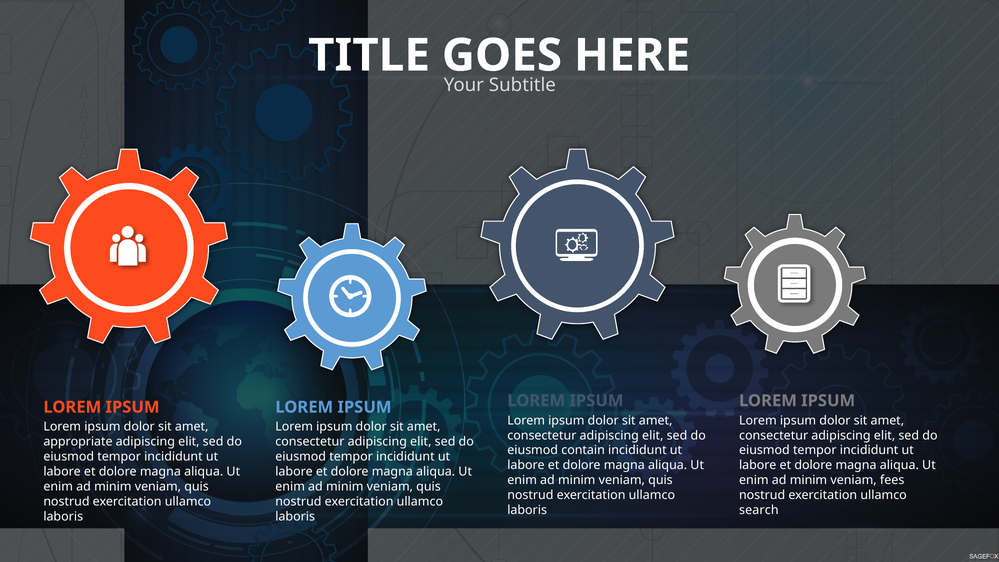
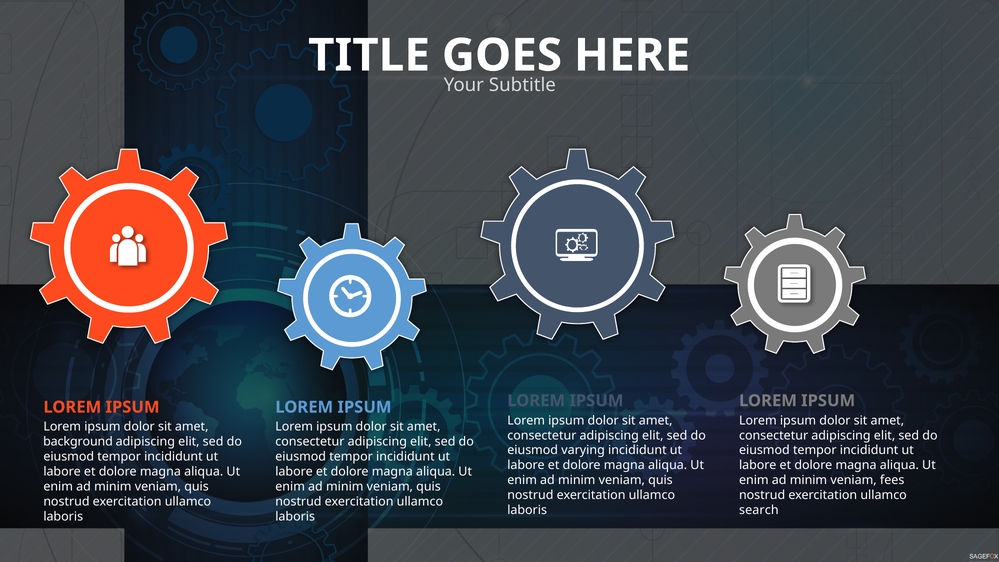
appropriate: appropriate -> background
contain: contain -> varying
